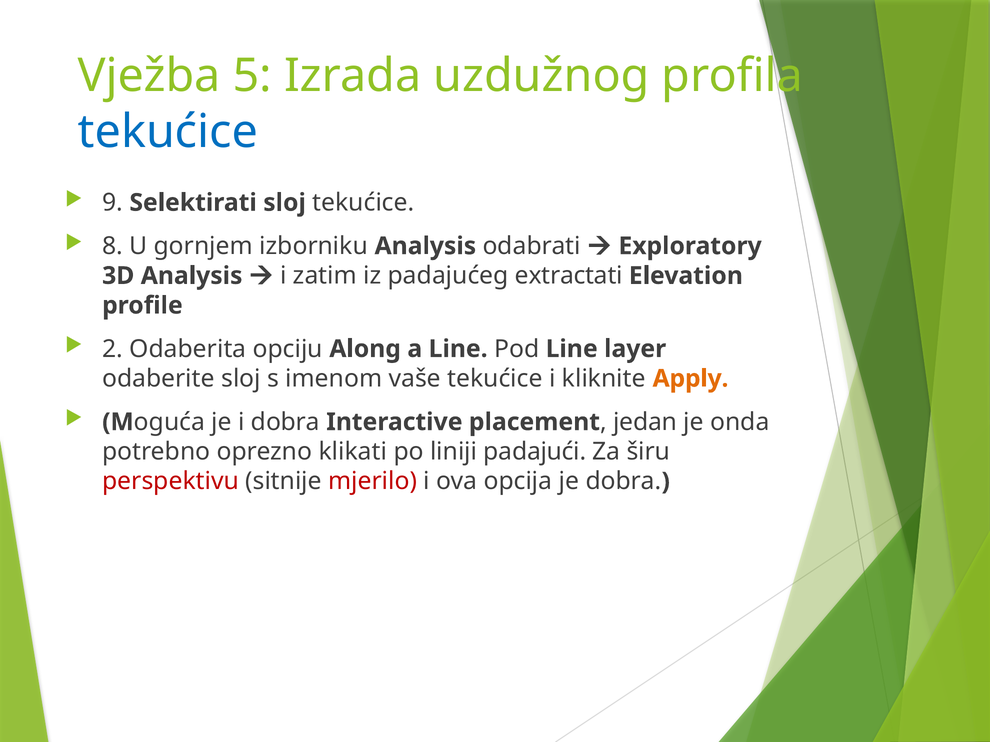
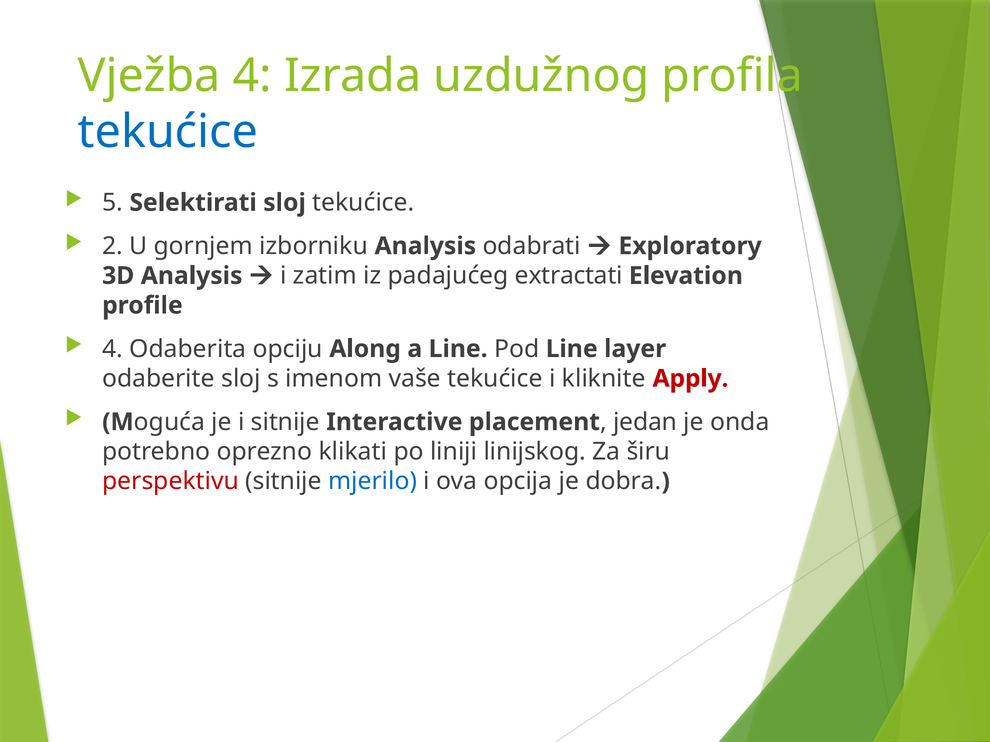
Vježba 5: 5 -> 4
9: 9 -> 5
8: 8 -> 2
2 at (113, 349): 2 -> 4
Apply colour: orange -> red
i dobra: dobra -> sitnije
padajući: padajući -> linijskog
mjerilo colour: red -> blue
